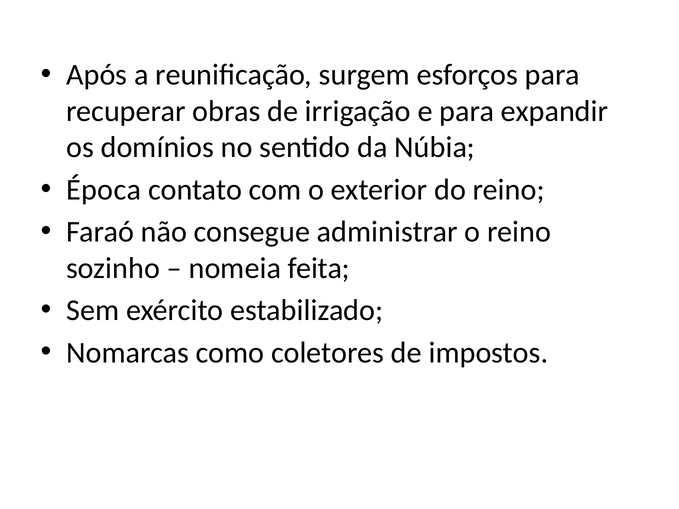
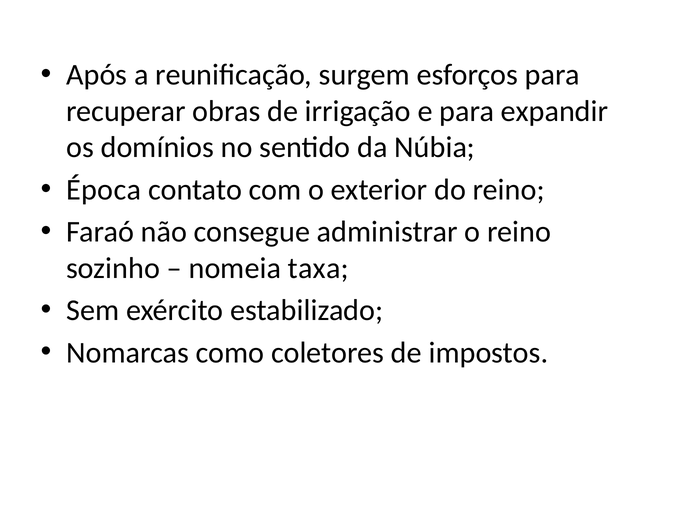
feita: feita -> taxa
